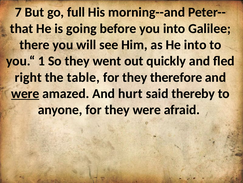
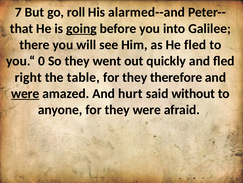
full: full -> roll
morning--and: morning--and -> alarmed--and
going underline: none -> present
He into: into -> fled
1: 1 -> 0
thereby: thereby -> without
